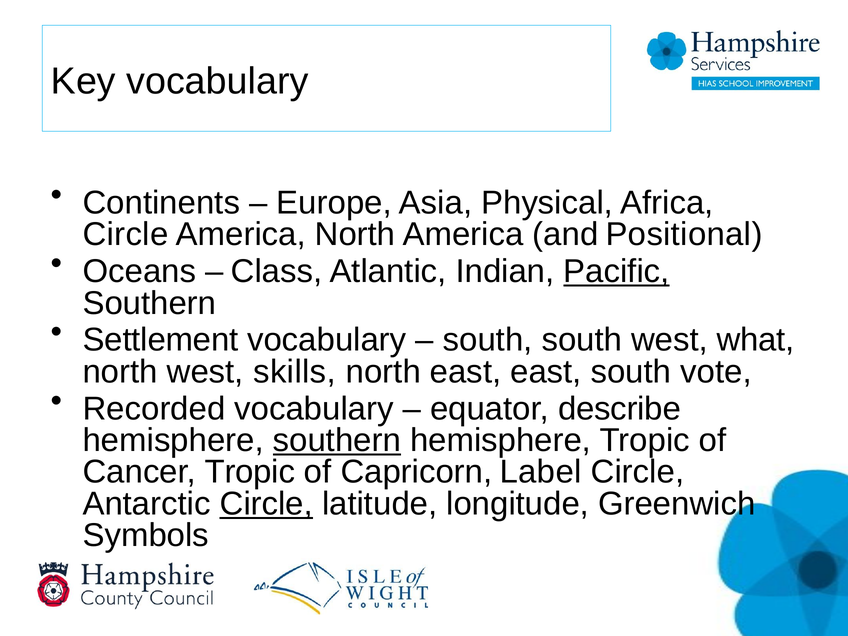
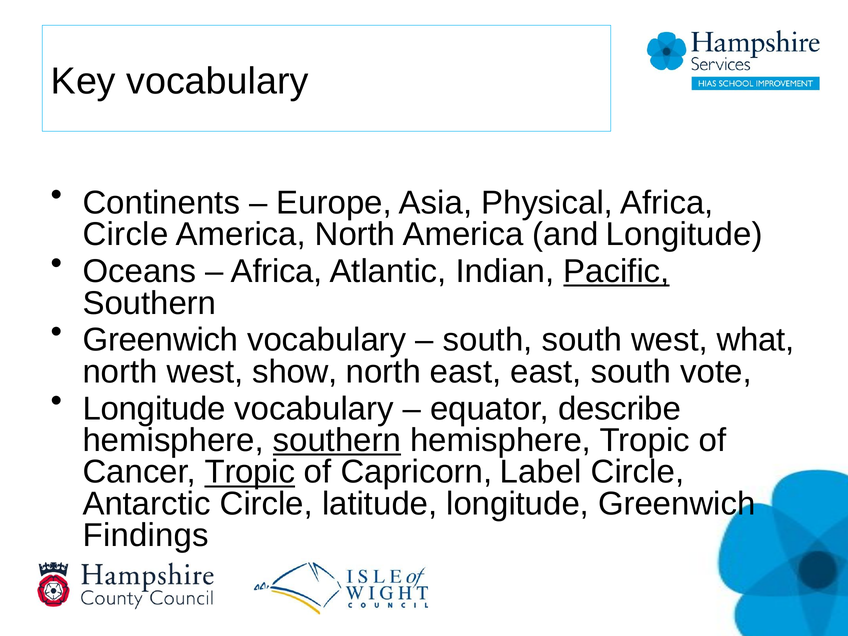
and Positional: Positional -> Longitude
Class at (277, 271): Class -> Africa
Settlement at (160, 340): Settlement -> Greenwich
skills: skills -> show
Recorded at (154, 409): Recorded -> Longitude
Tropic at (250, 472) underline: none -> present
Circle at (266, 504) underline: present -> none
Symbols: Symbols -> Findings
